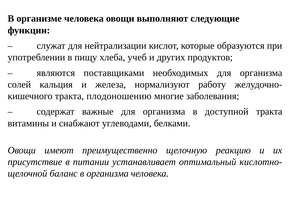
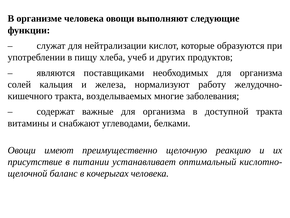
плодоношению: плодоношению -> возделываемых
в организма: организма -> кочерыгах
